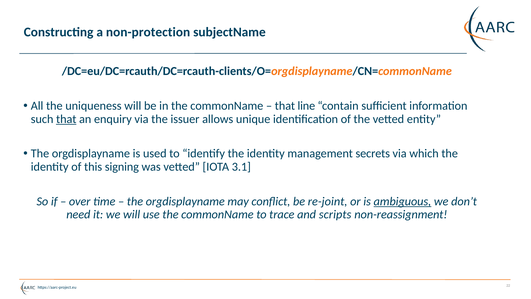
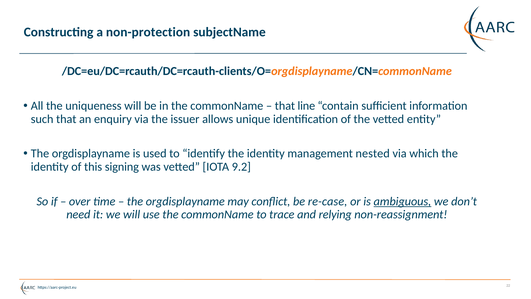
that at (66, 119) underline: present -> none
secrets: secrets -> nested
3.1: 3.1 -> 9.2
re-joint: re-joint -> re-case
scripts: scripts -> relying
